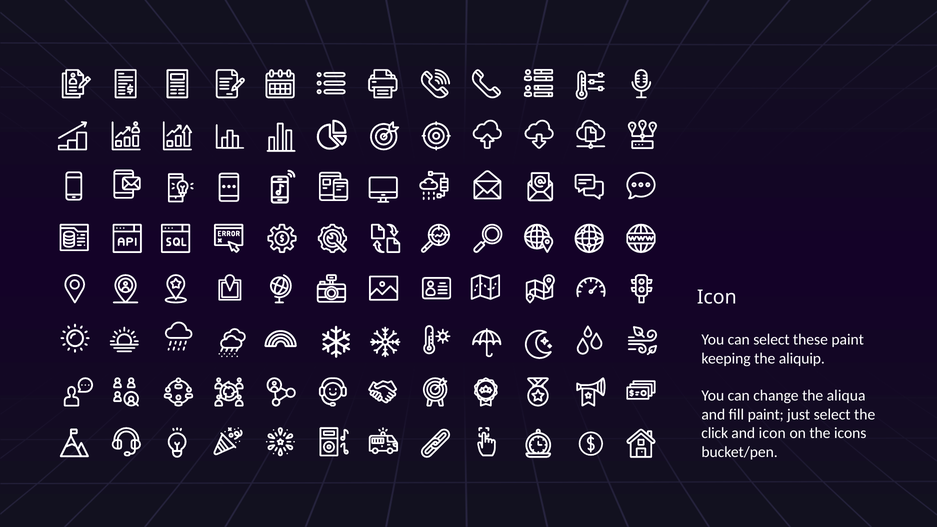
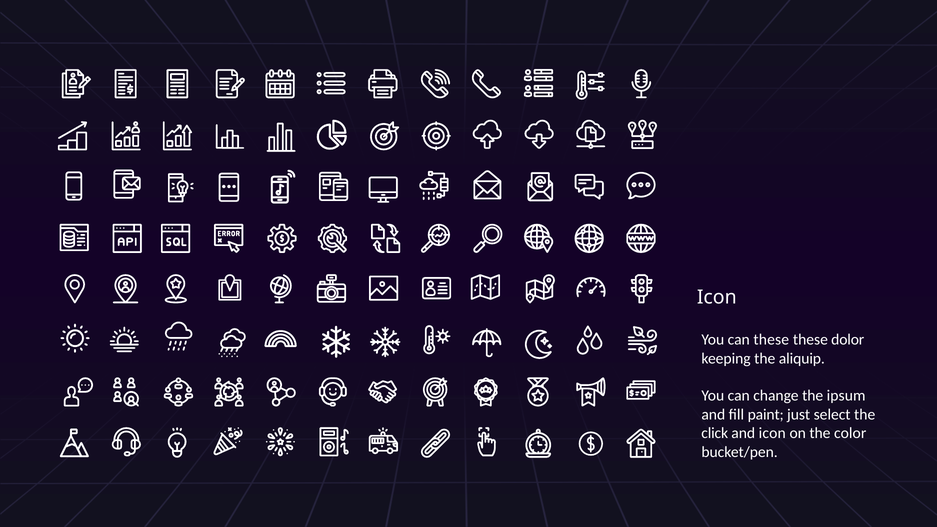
can select: select -> these
these paint: paint -> dolor
aliqua: aliqua -> ipsum
icons: icons -> color
